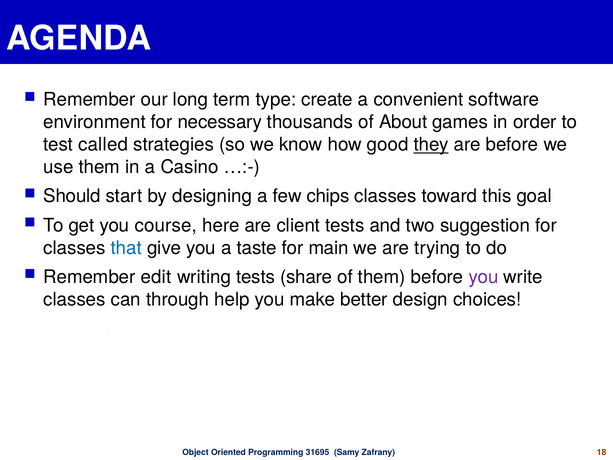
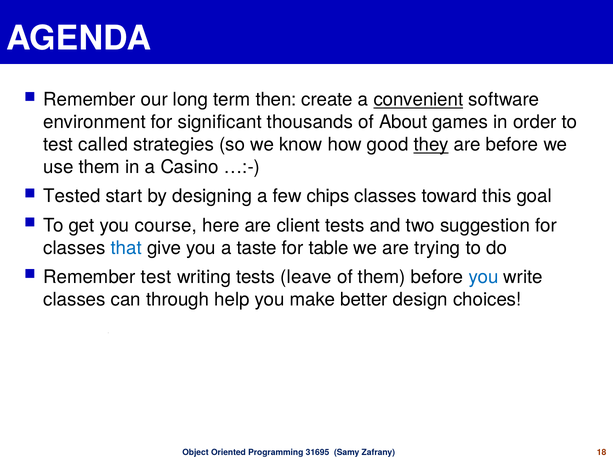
type: type -> then
convenient underline: none -> present
necessary: necessary -> significant
Should: Should -> Tested
main: main -> table
Remember edit: edit -> test
share: share -> leave
you at (484, 277) colour: purple -> blue
